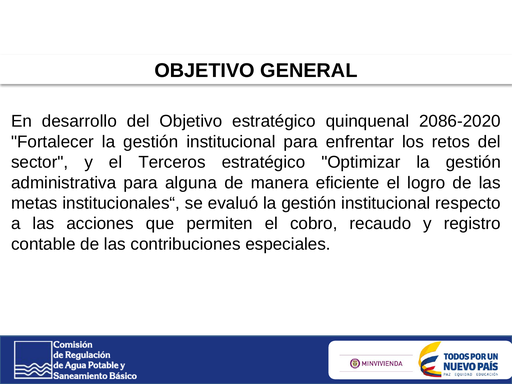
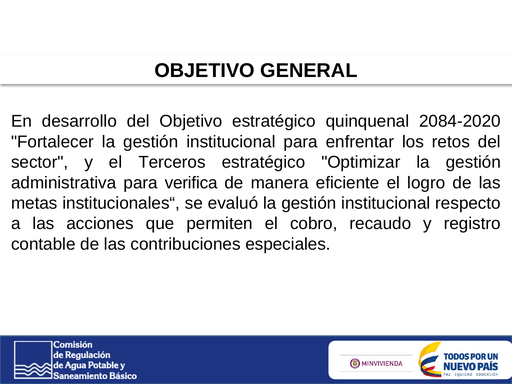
2086-2020: 2086-2020 -> 2084-2020
alguna: alguna -> verifica
